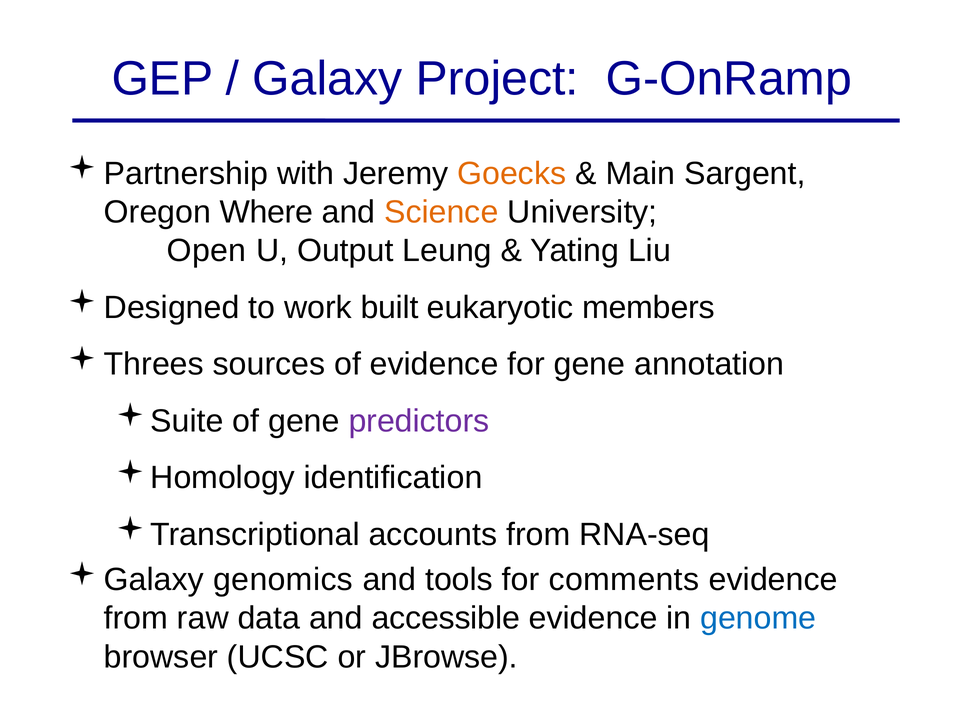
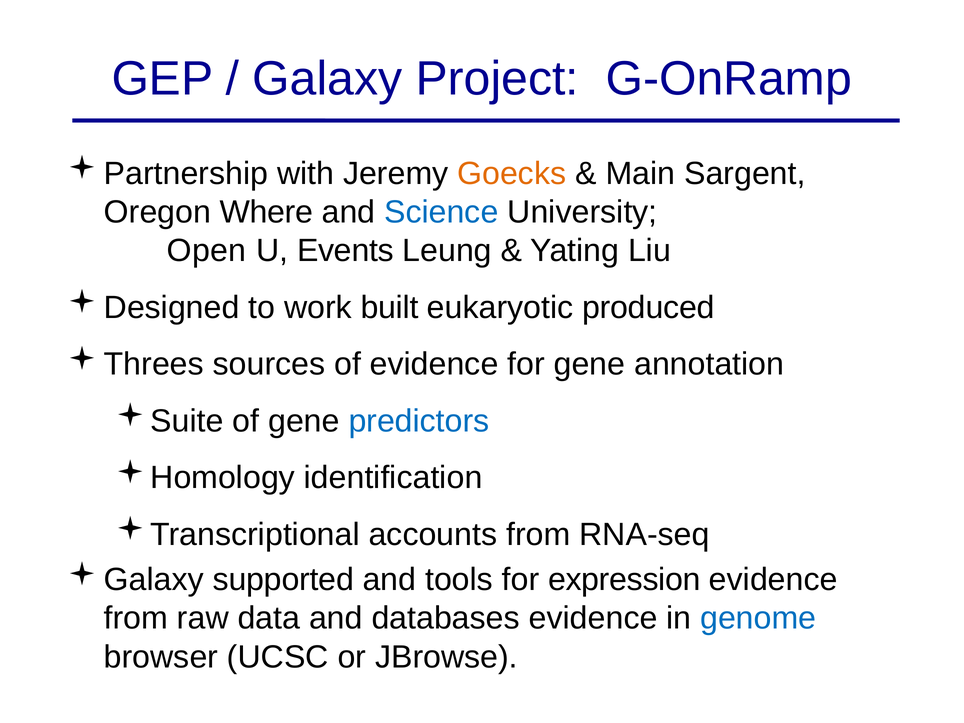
Science colour: orange -> blue
Output: Output -> Events
members: members -> produced
predictors colour: purple -> blue
genomics: genomics -> supported
comments: comments -> expression
accessible: accessible -> databases
